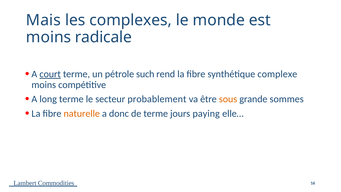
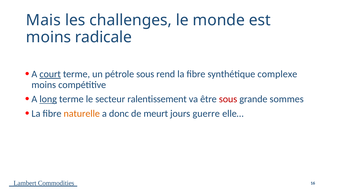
complexes: complexes -> challenges
pétrole such: such -> sous
long underline: none -> present
probablement: probablement -> ralentissement
sous at (228, 99) colour: orange -> red
de terme: terme -> meurt
paying: paying -> guerre
